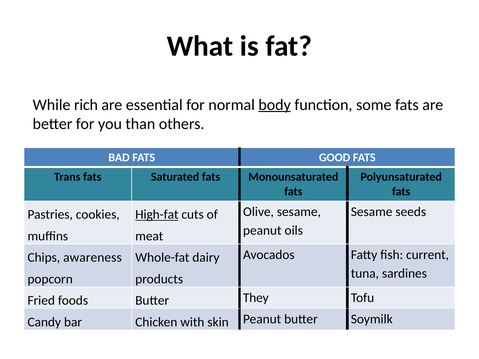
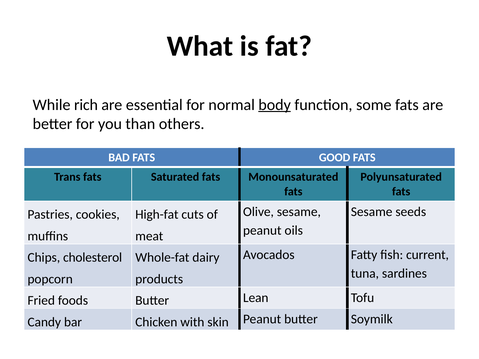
High-fat underline: present -> none
awareness: awareness -> cholesterol
They: They -> Lean
